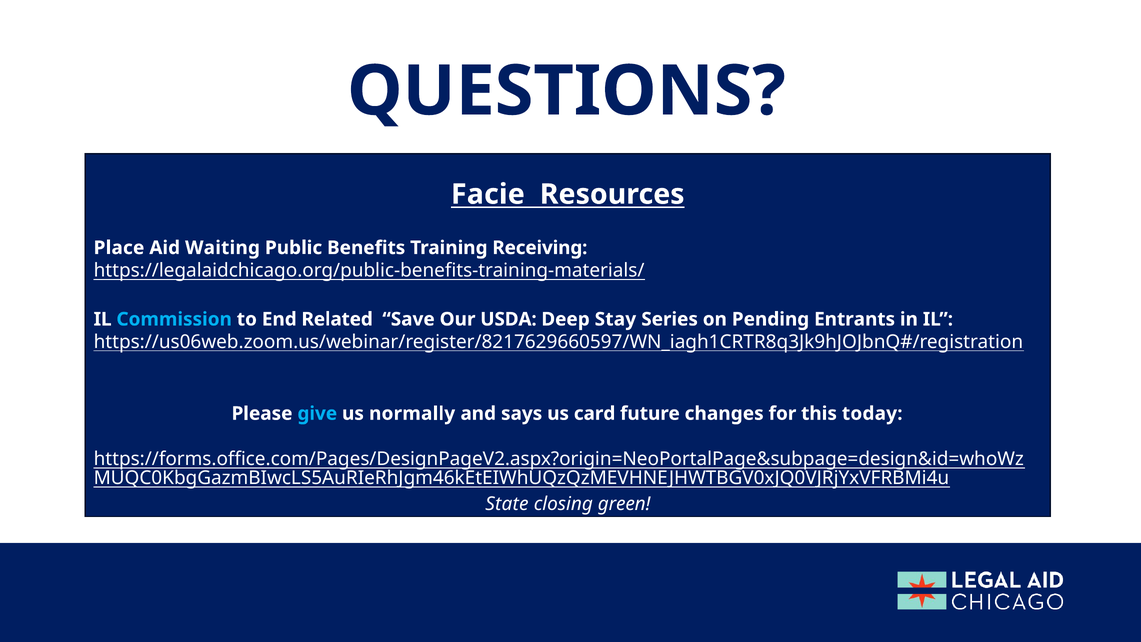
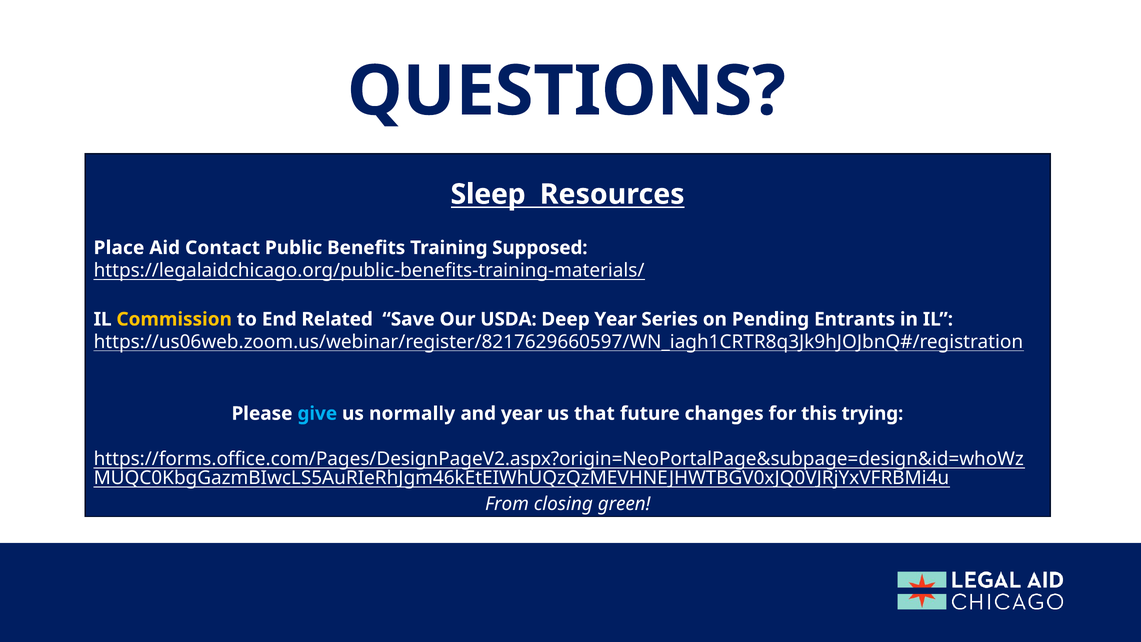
Facie: Facie -> Sleep
Waiting: Waiting -> Contact
Receiving: Receiving -> Supposed
Commission colour: light blue -> yellow
Deep Stay: Stay -> Year
and says: says -> year
card: card -> that
today: today -> trying
State: State -> From
